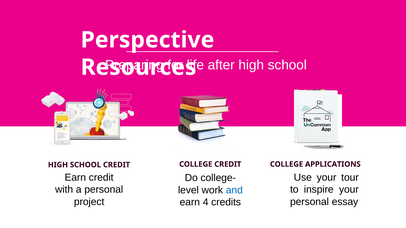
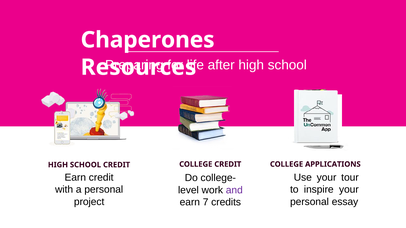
Perspective: Perspective -> Chaperones
and colour: blue -> purple
4: 4 -> 7
